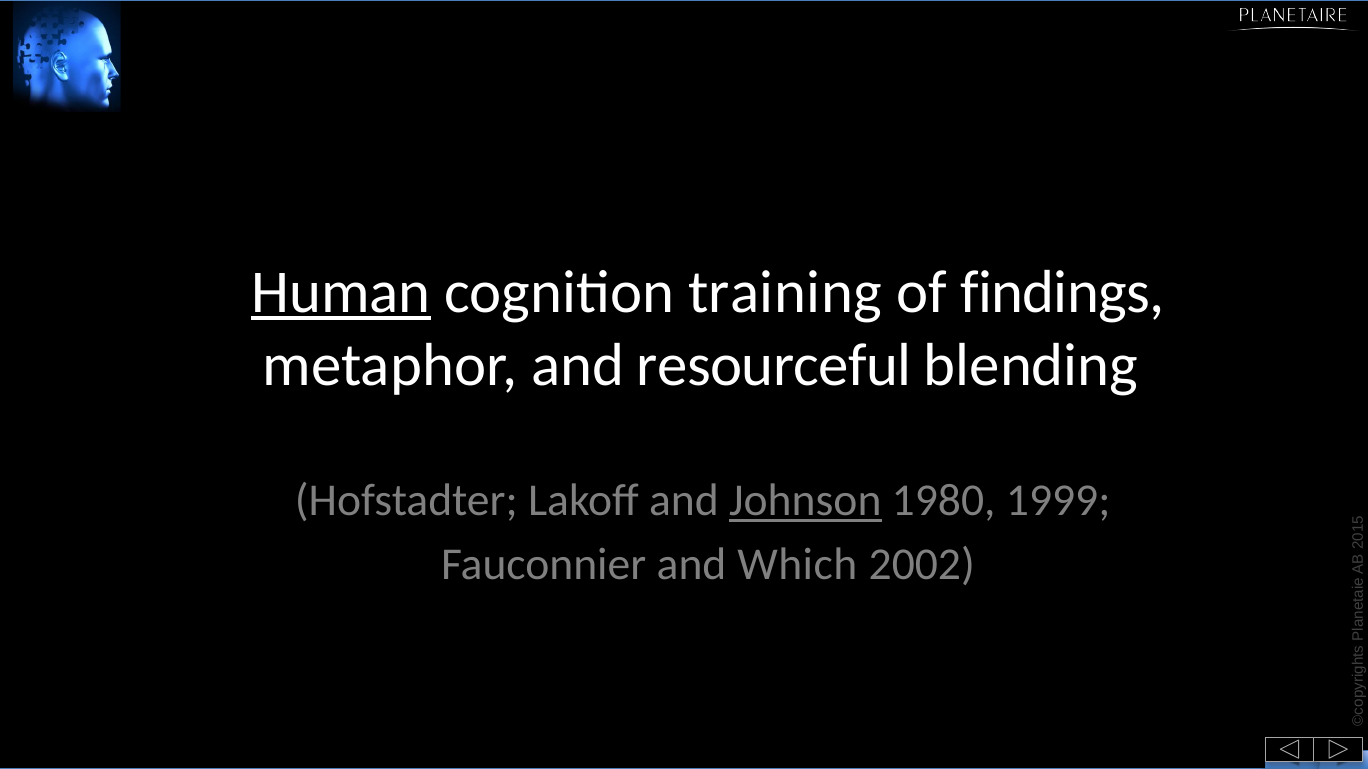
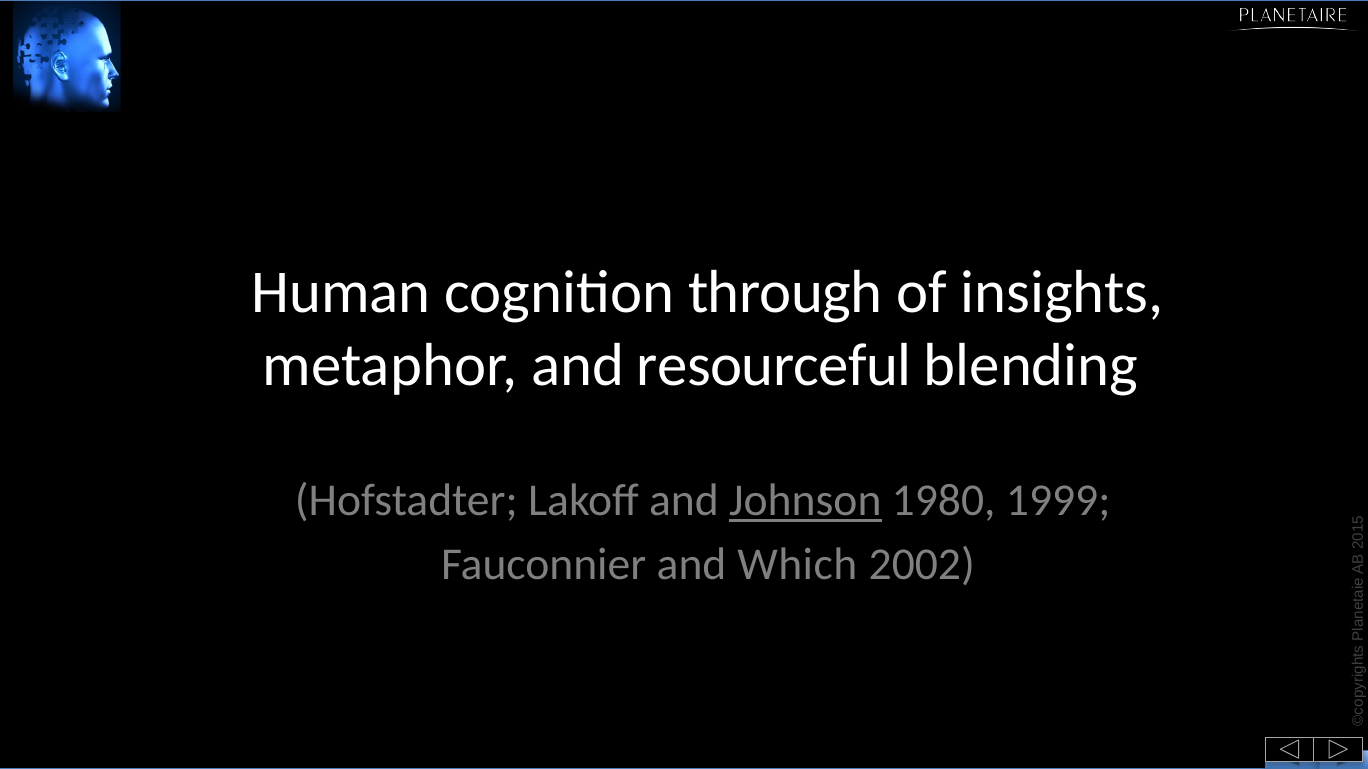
Human underline: present -> none
training: training -> through
findings: findings -> insights
